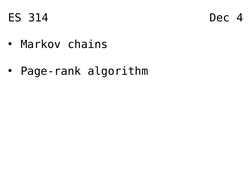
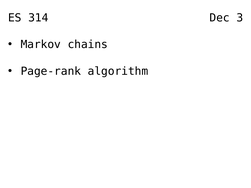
4: 4 -> 3
